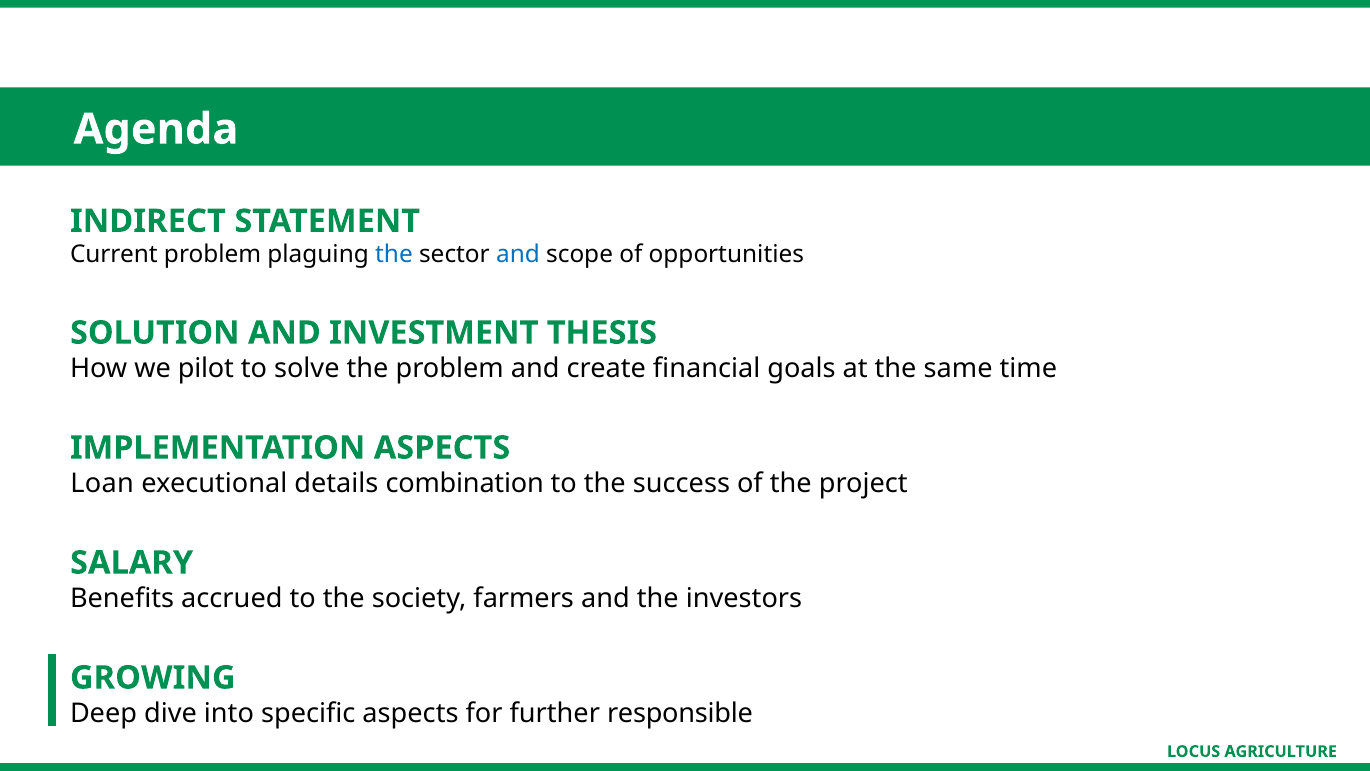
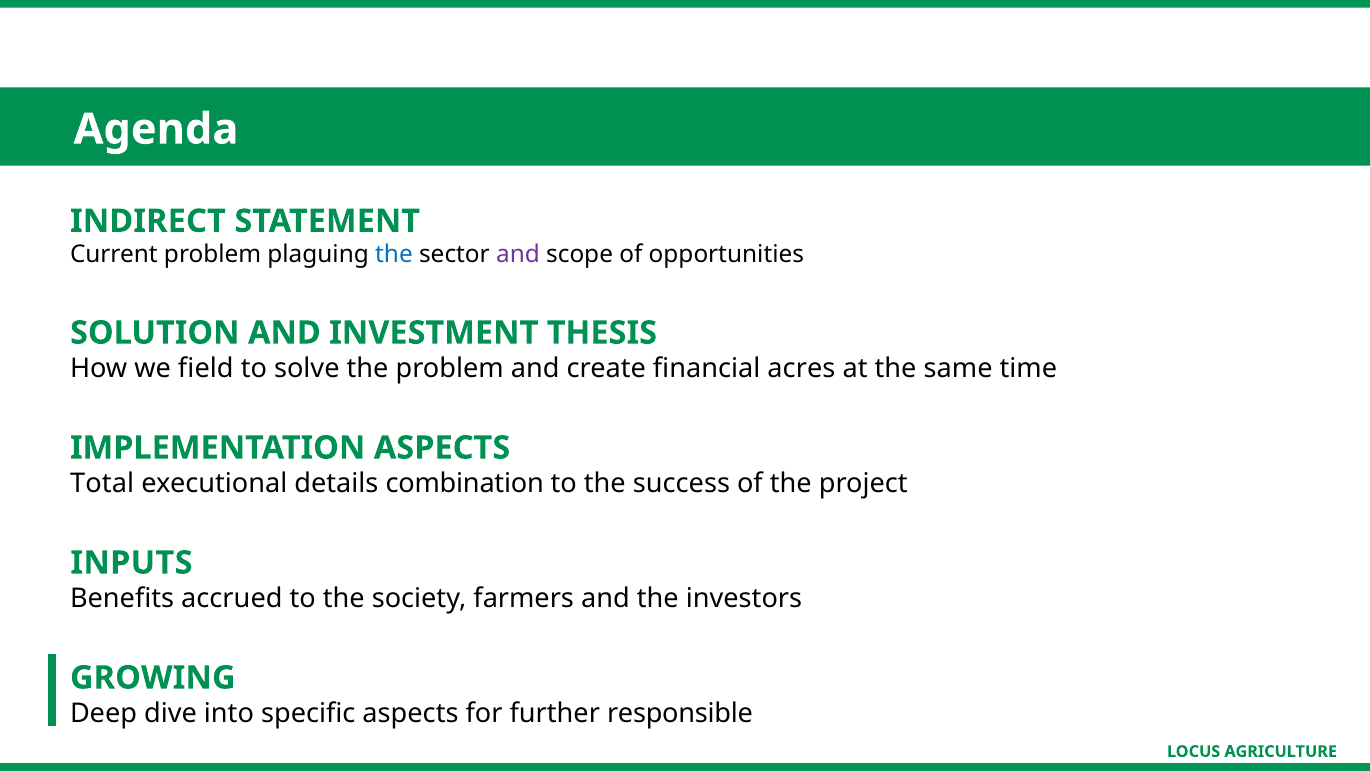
and at (518, 255) colour: blue -> purple
pilot: pilot -> field
goals: goals -> acres
Loan: Loan -> Total
SALARY: SALARY -> INPUTS
